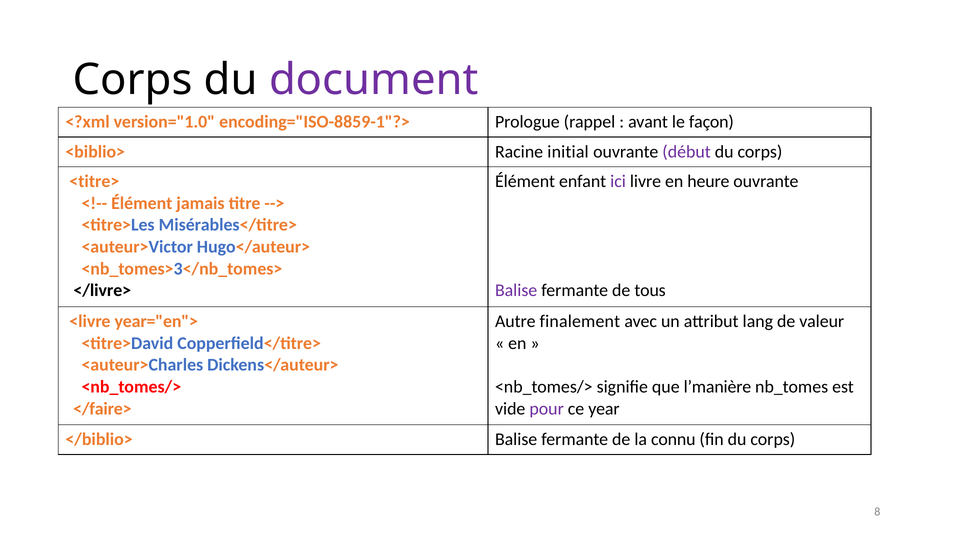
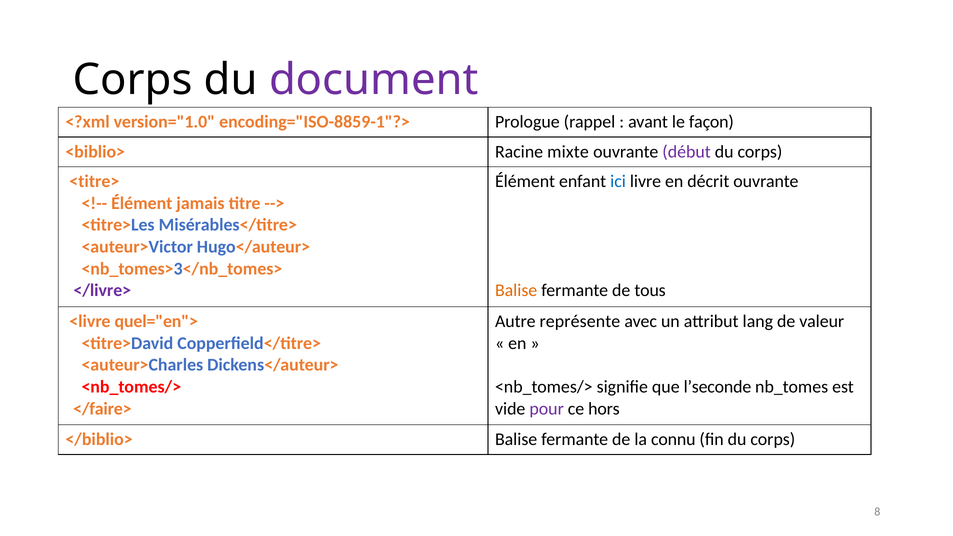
initial: initial -> mixte
ici colour: purple -> blue
heure: heure -> décrit
</livre> colour: black -> purple
Balise at (516, 290) colour: purple -> orange
year="en">: year="en"> -> quel="en">
finalement: finalement -> représente
l’manière: l’manière -> l’seconde
year: year -> hors
